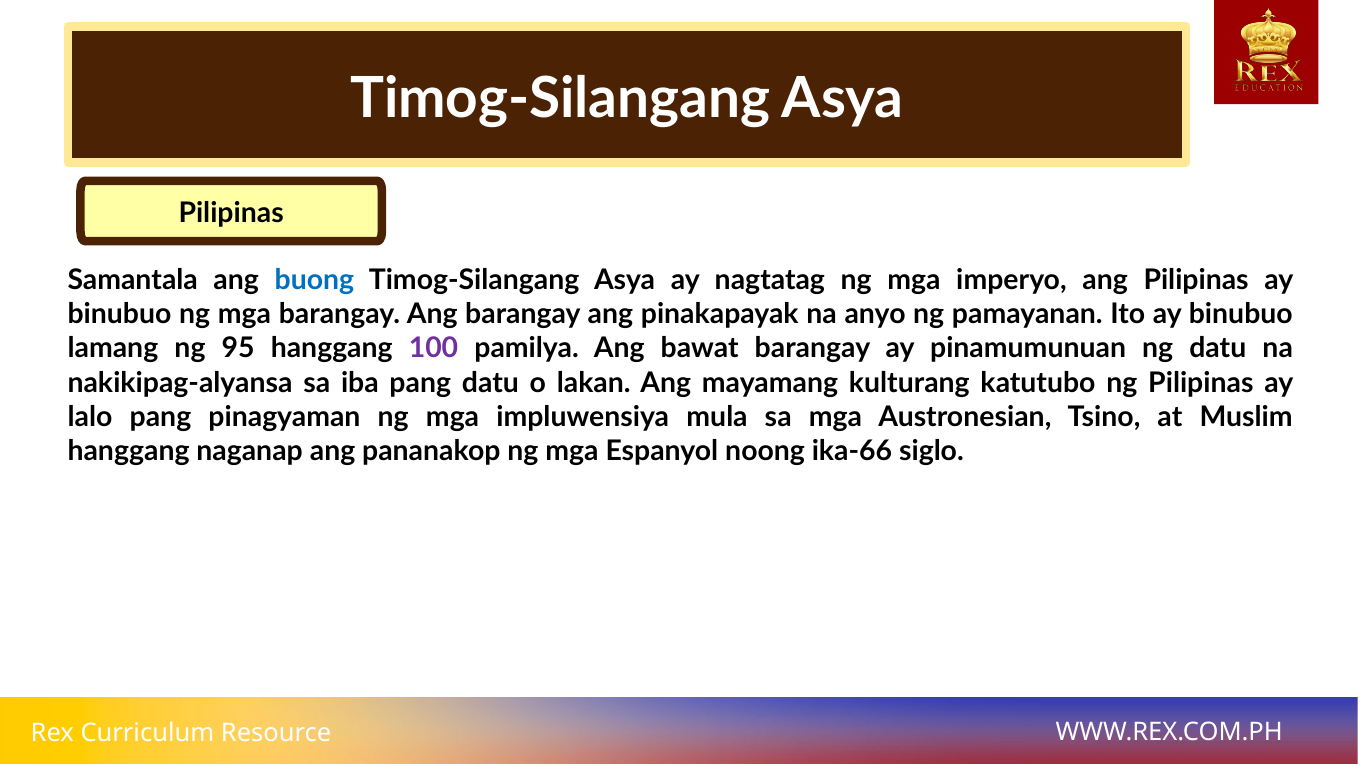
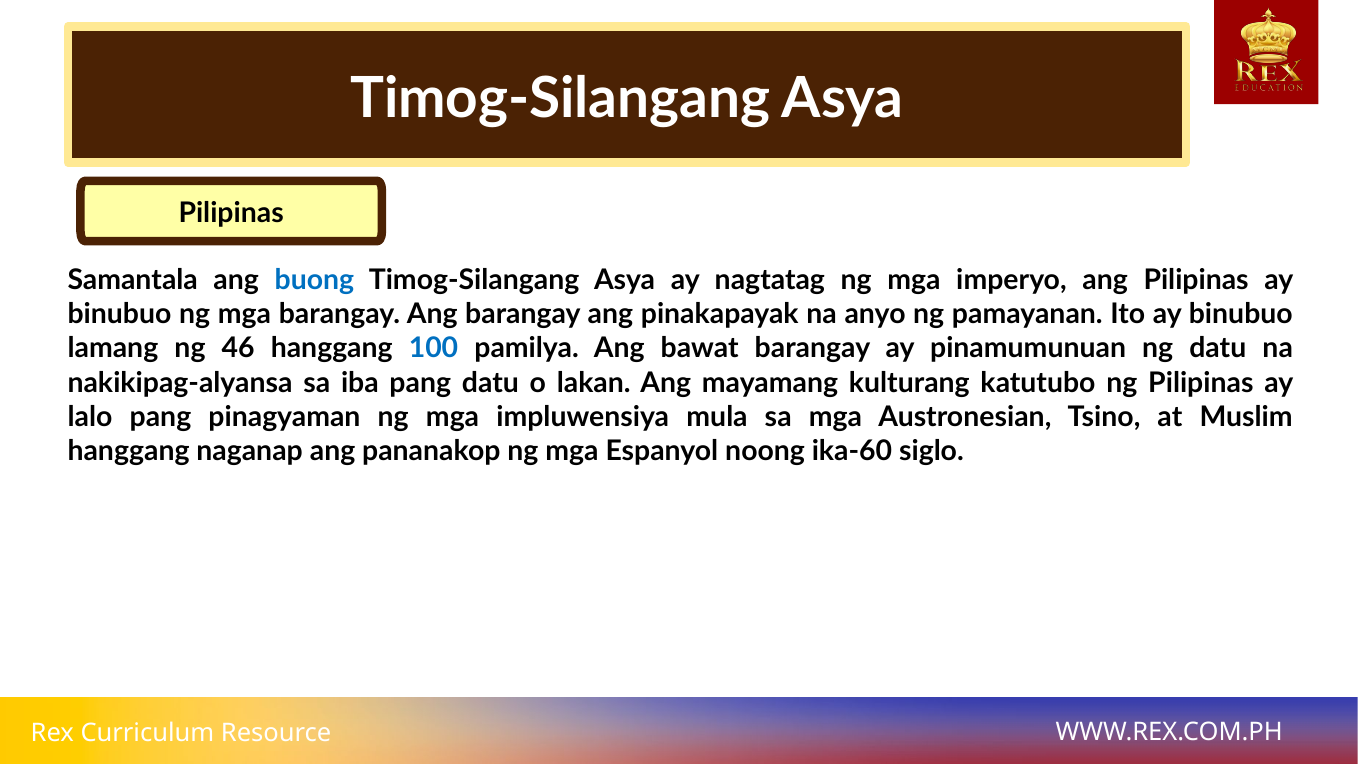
95: 95 -> 46
100 colour: purple -> blue
ika-66: ika-66 -> ika-60
